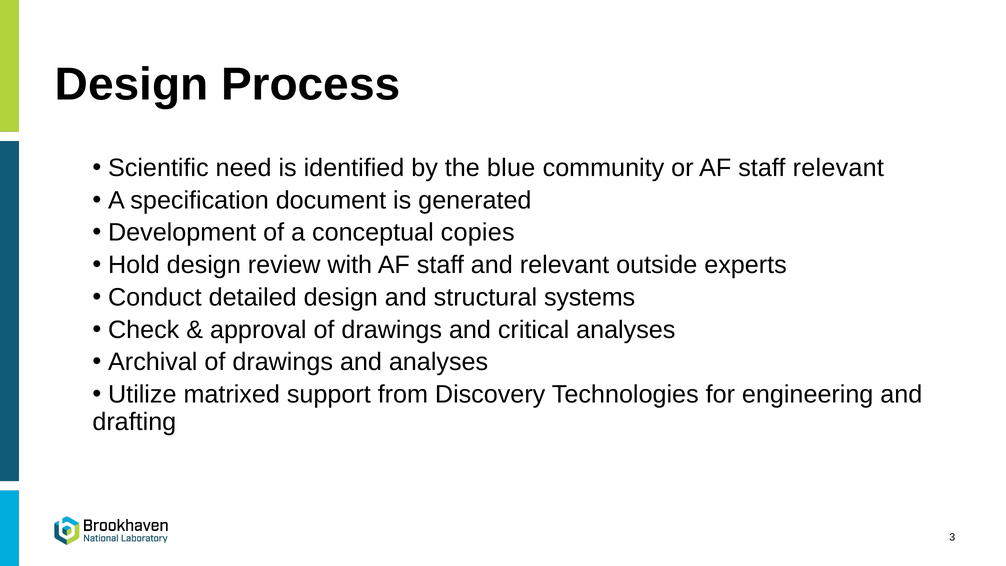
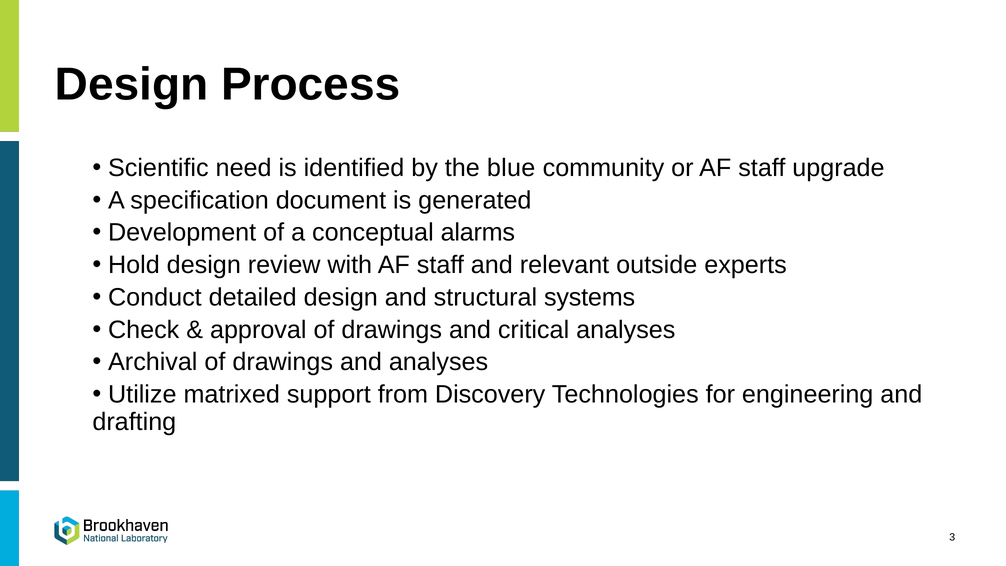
staff relevant: relevant -> upgrade
copies: copies -> alarms
